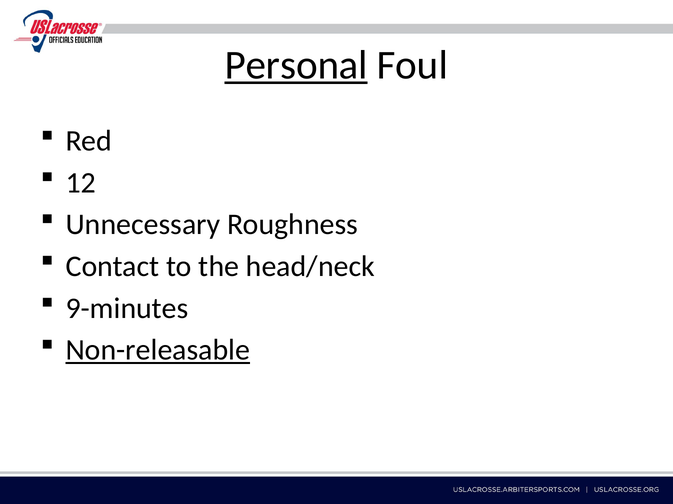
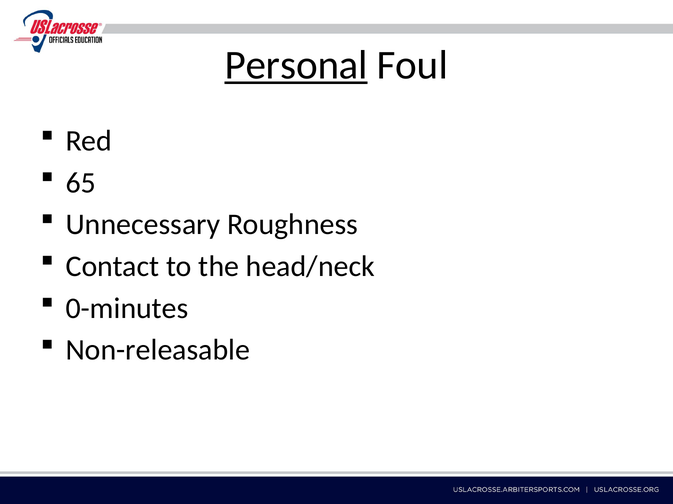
12: 12 -> 65
9-minutes: 9-minutes -> 0-minutes
Non-releasable underline: present -> none
